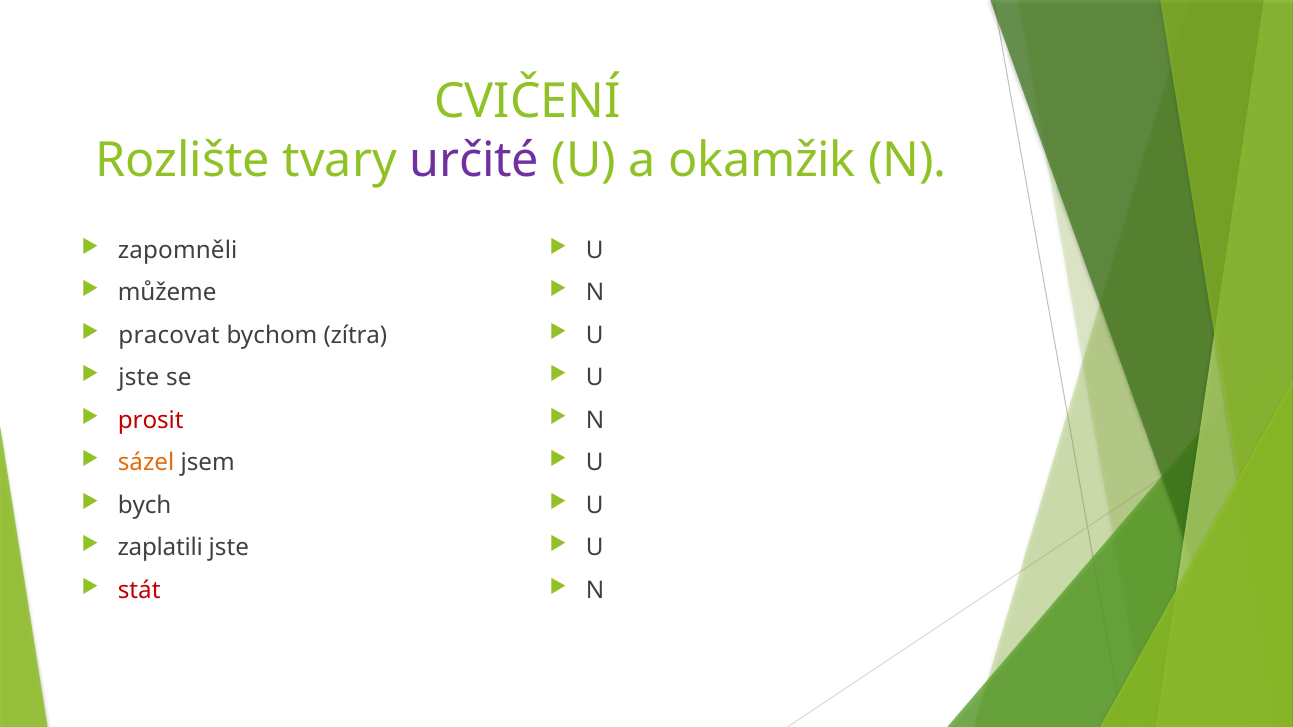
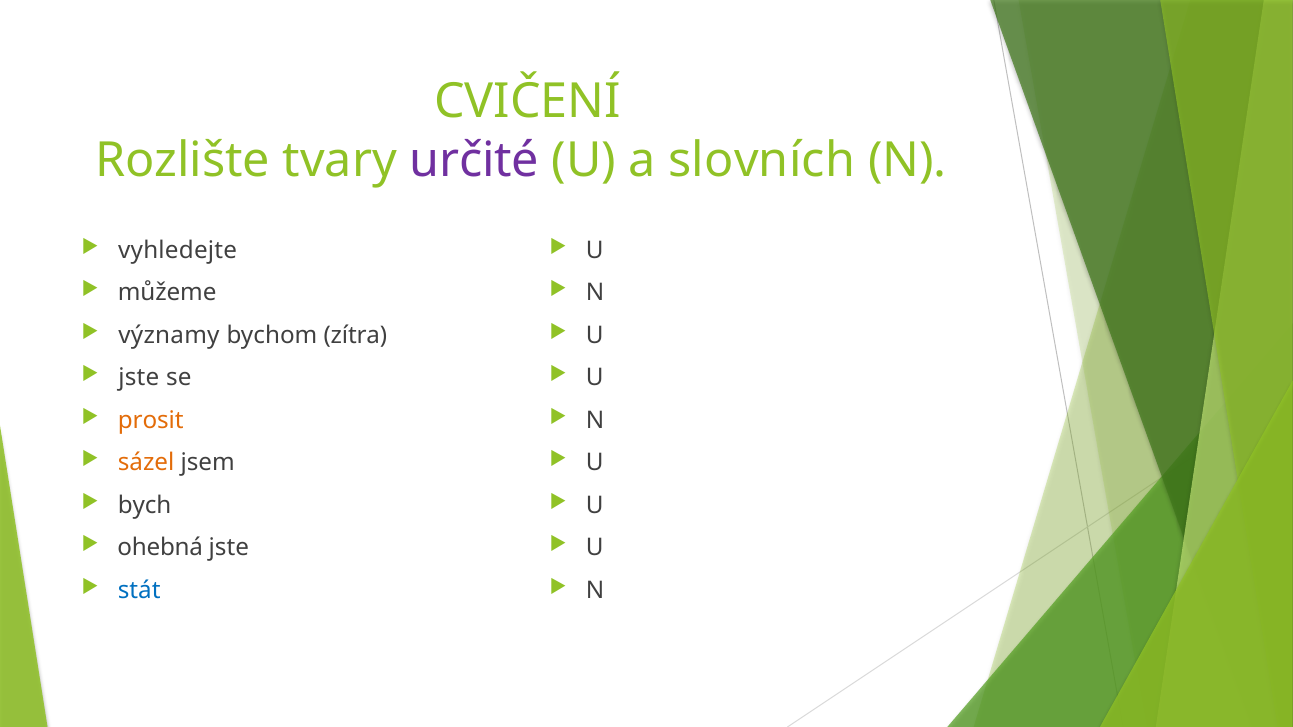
okamžik: okamžik -> slovních
zapomněli: zapomněli -> vyhledejte
pracovat: pracovat -> významy
prosit colour: red -> orange
zaplatili: zaplatili -> ohebná
stát colour: red -> blue
